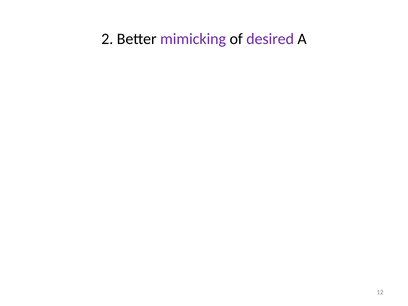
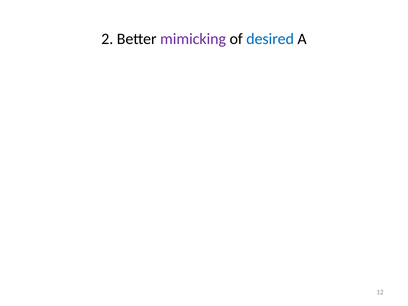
desired colour: purple -> blue
